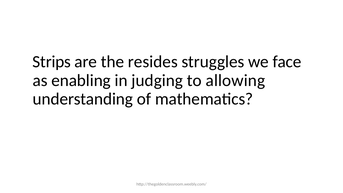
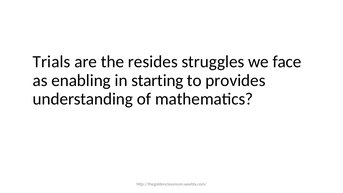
Strips: Strips -> Trials
judging: judging -> starting
allowing: allowing -> provides
